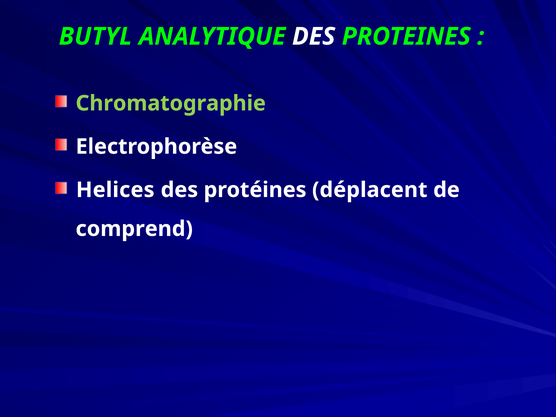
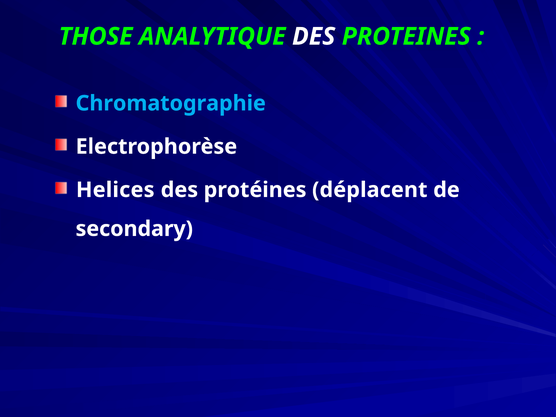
BUTYL: BUTYL -> THOSE
Chromatographie colour: light green -> light blue
comprend: comprend -> secondary
